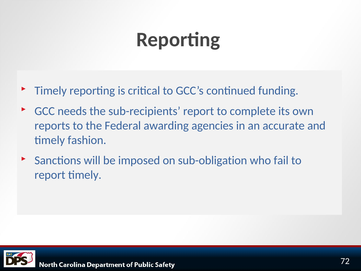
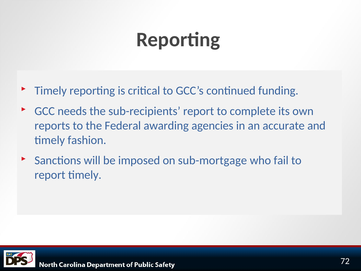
sub-obligation: sub-obligation -> sub-mortgage
